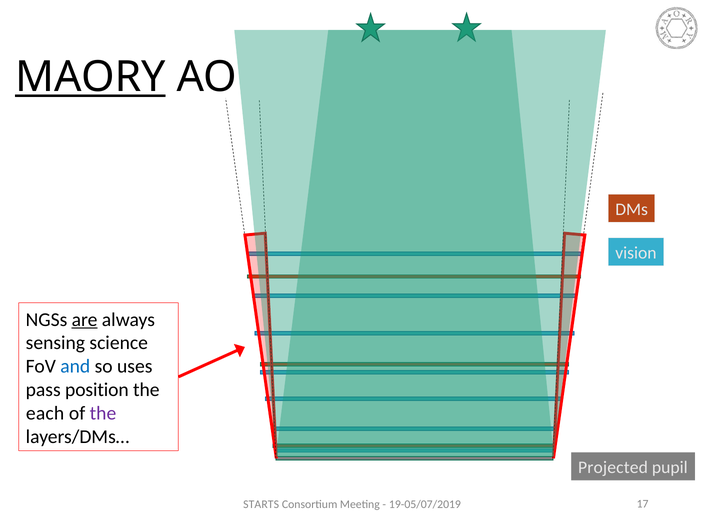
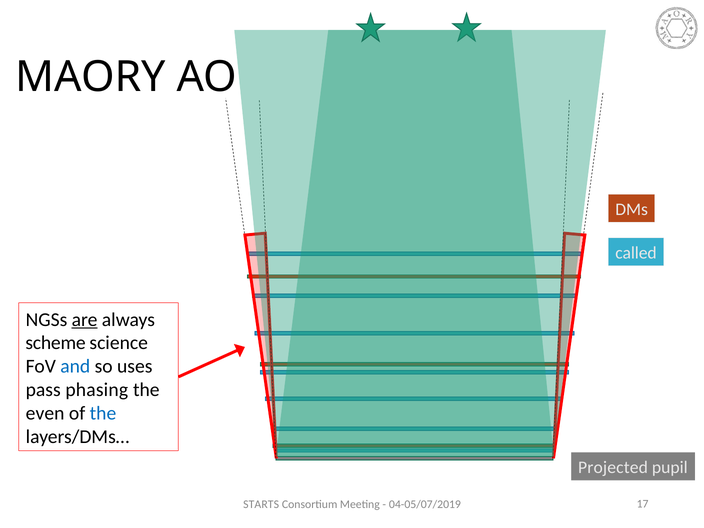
MAORY underline: present -> none
vision: vision -> called
sensing: sensing -> scheme
position: position -> phasing
each: each -> even
the at (103, 413) colour: purple -> blue
19-05/07/2019: 19-05/07/2019 -> 04-05/07/2019
